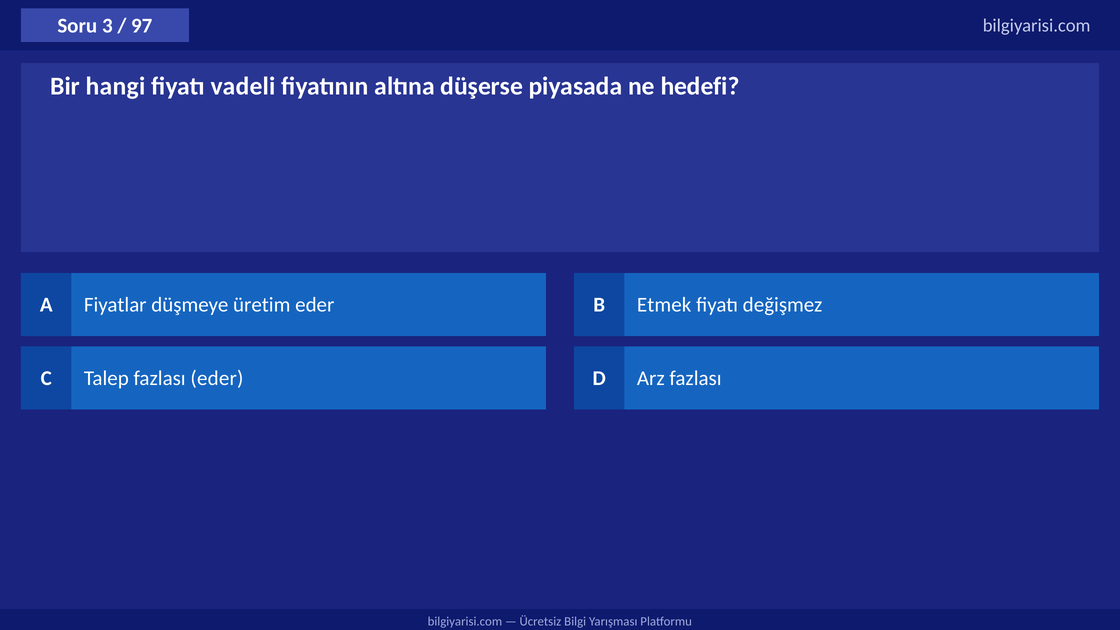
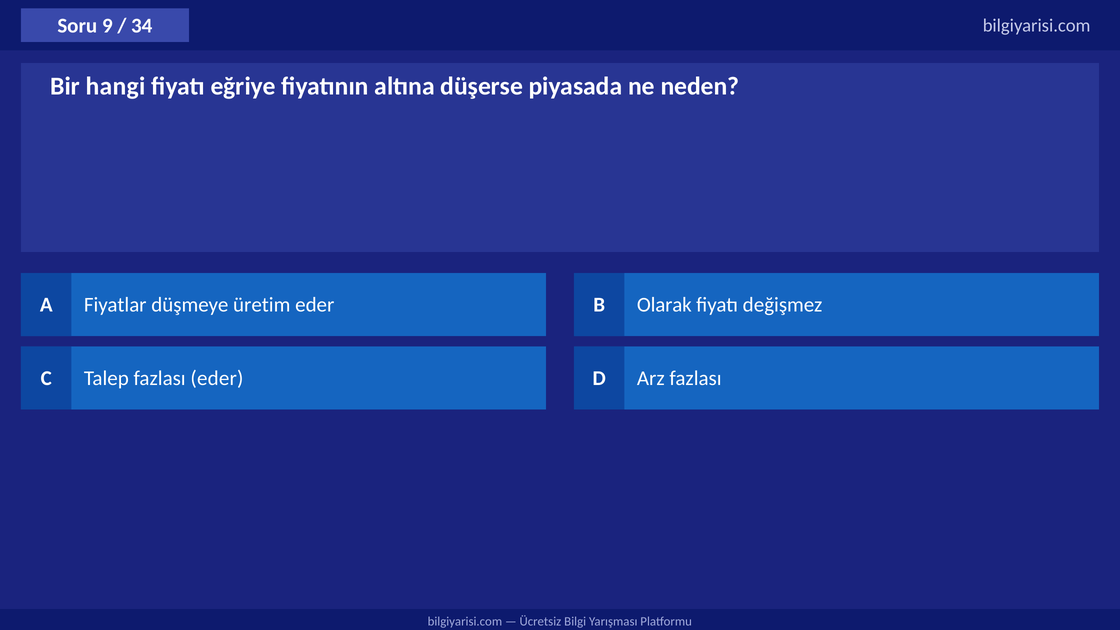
3: 3 -> 9
97: 97 -> 34
vadeli: vadeli -> eğriye
hedefi: hedefi -> neden
Etmek: Etmek -> Olarak
